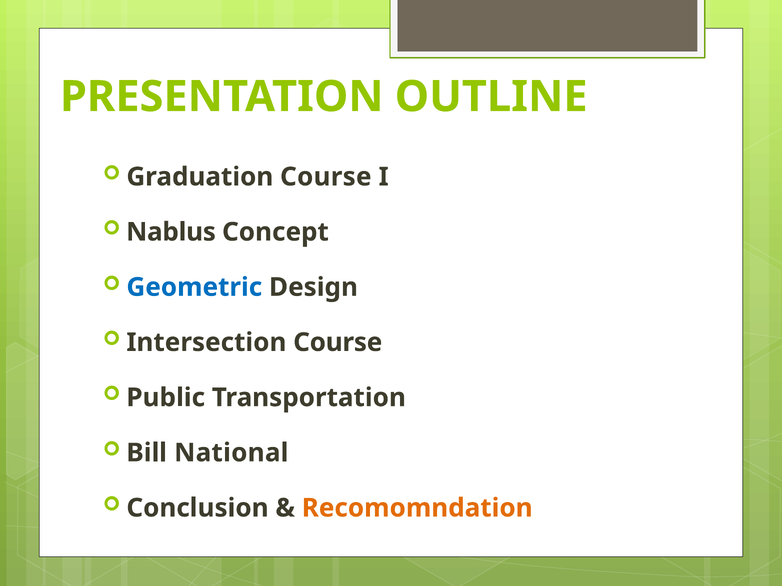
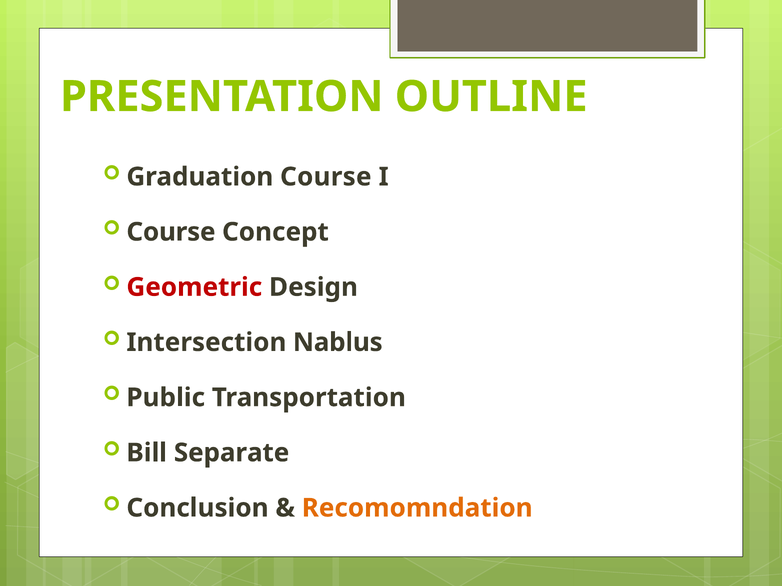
Nablus at (171, 232): Nablus -> Course
Geometric colour: blue -> red
Intersection Course: Course -> Nablus
National: National -> Separate
